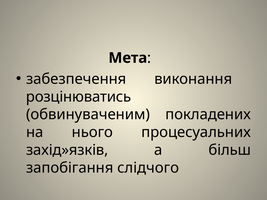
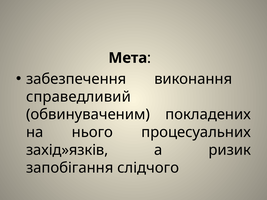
розцінюватись: розцінюватись -> справедливий
більш: більш -> ризик
